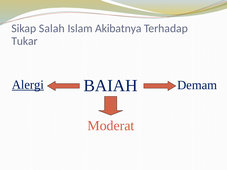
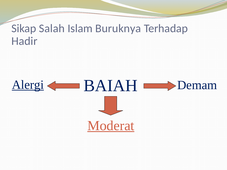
Akibatnya: Akibatnya -> Buruknya
Tukar: Tukar -> Hadir
Moderat underline: none -> present
